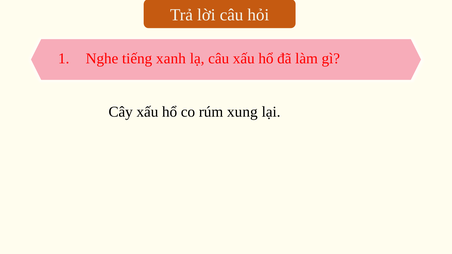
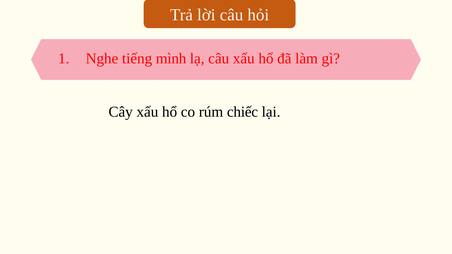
xanh: xanh -> mình
xung: xung -> chiếc
